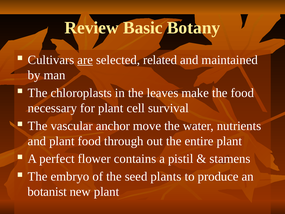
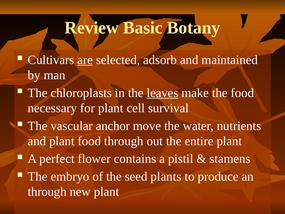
related: related -> adsorb
leaves underline: none -> present
botanist at (47, 192): botanist -> through
